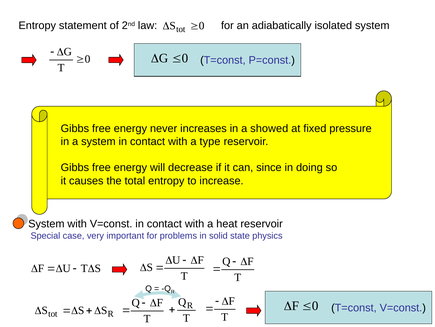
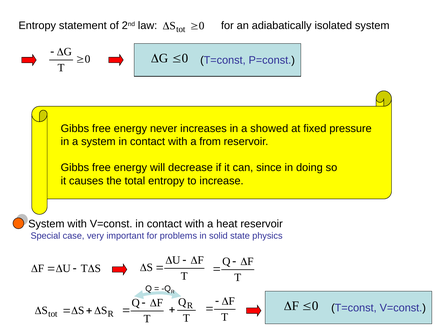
type: type -> from
